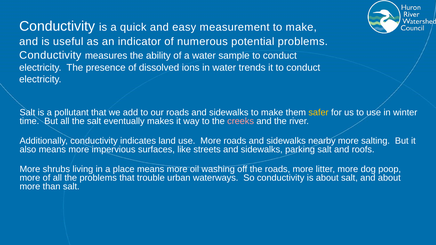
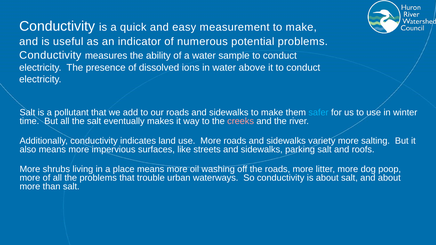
trends: trends -> above
safer colour: yellow -> light blue
nearby: nearby -> variety
